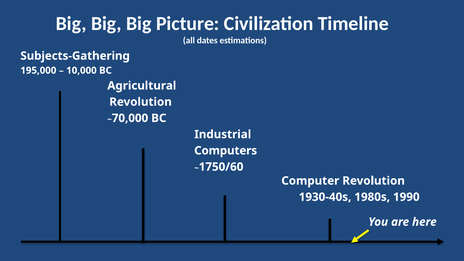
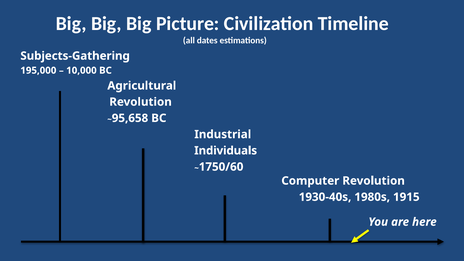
70,000: 70,000 -> 95,658
Computers: Computers -> Individuals
1990: 1990 -> 1915
